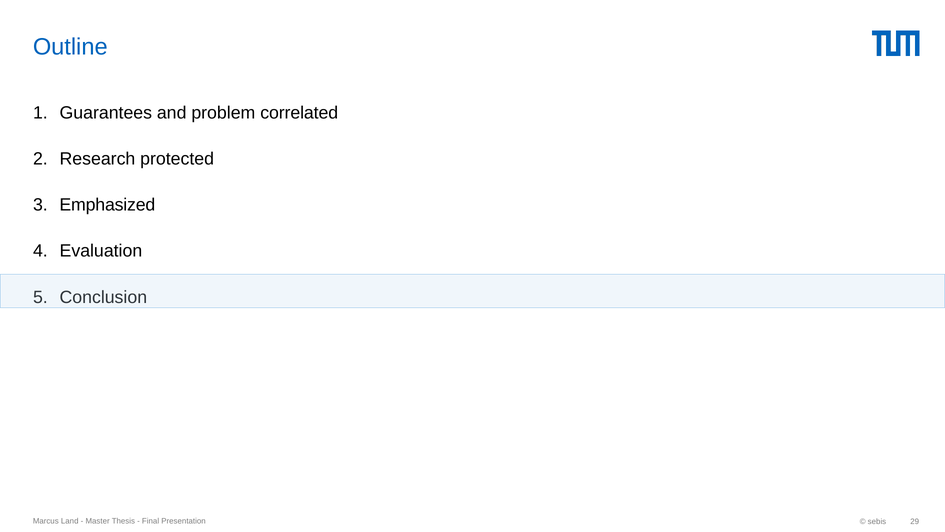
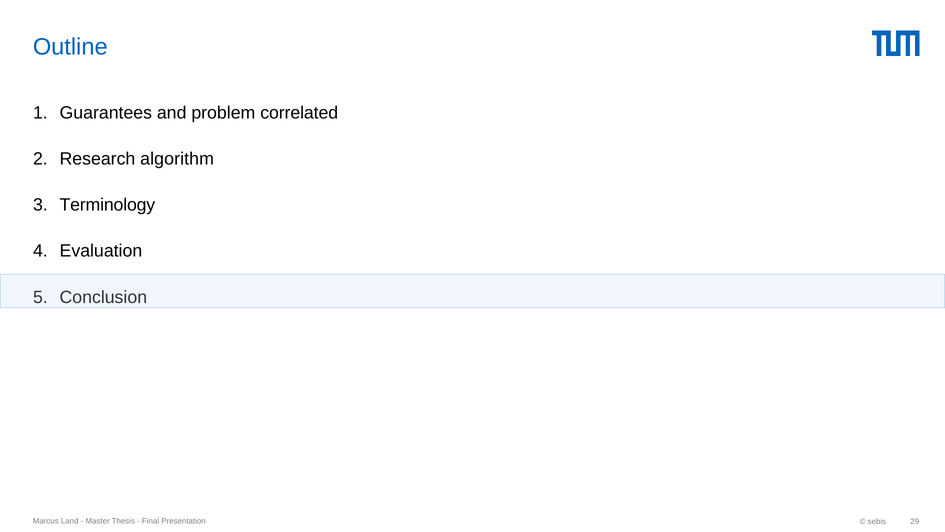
protected: protected -> algorithm
Emphasized: Emphasized -> Terminology
